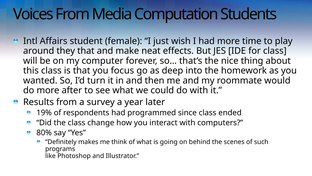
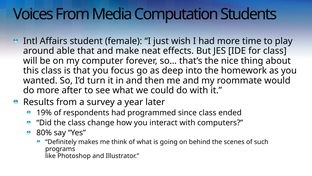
they: they -> able
